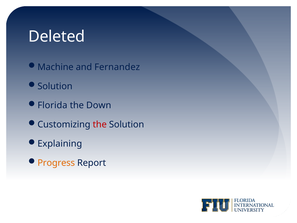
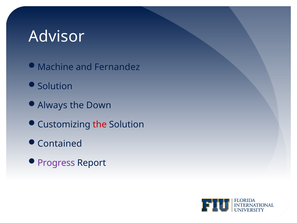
Deleted: Deleted -> Advisor
Florida: Florida -> Always
Explaining: Explaining -> Contained
Progress colour: orange -> purple
